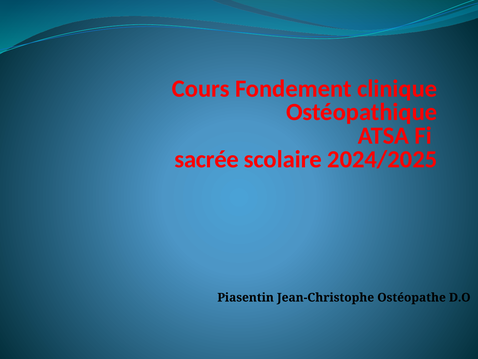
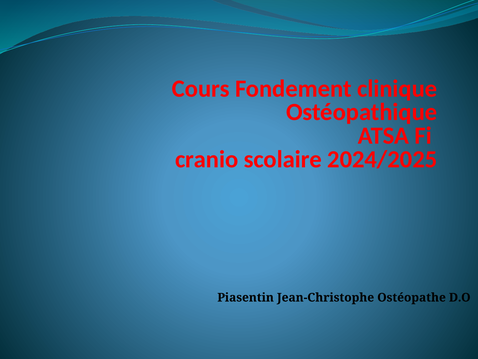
sacrée: sacrée -> cranio
